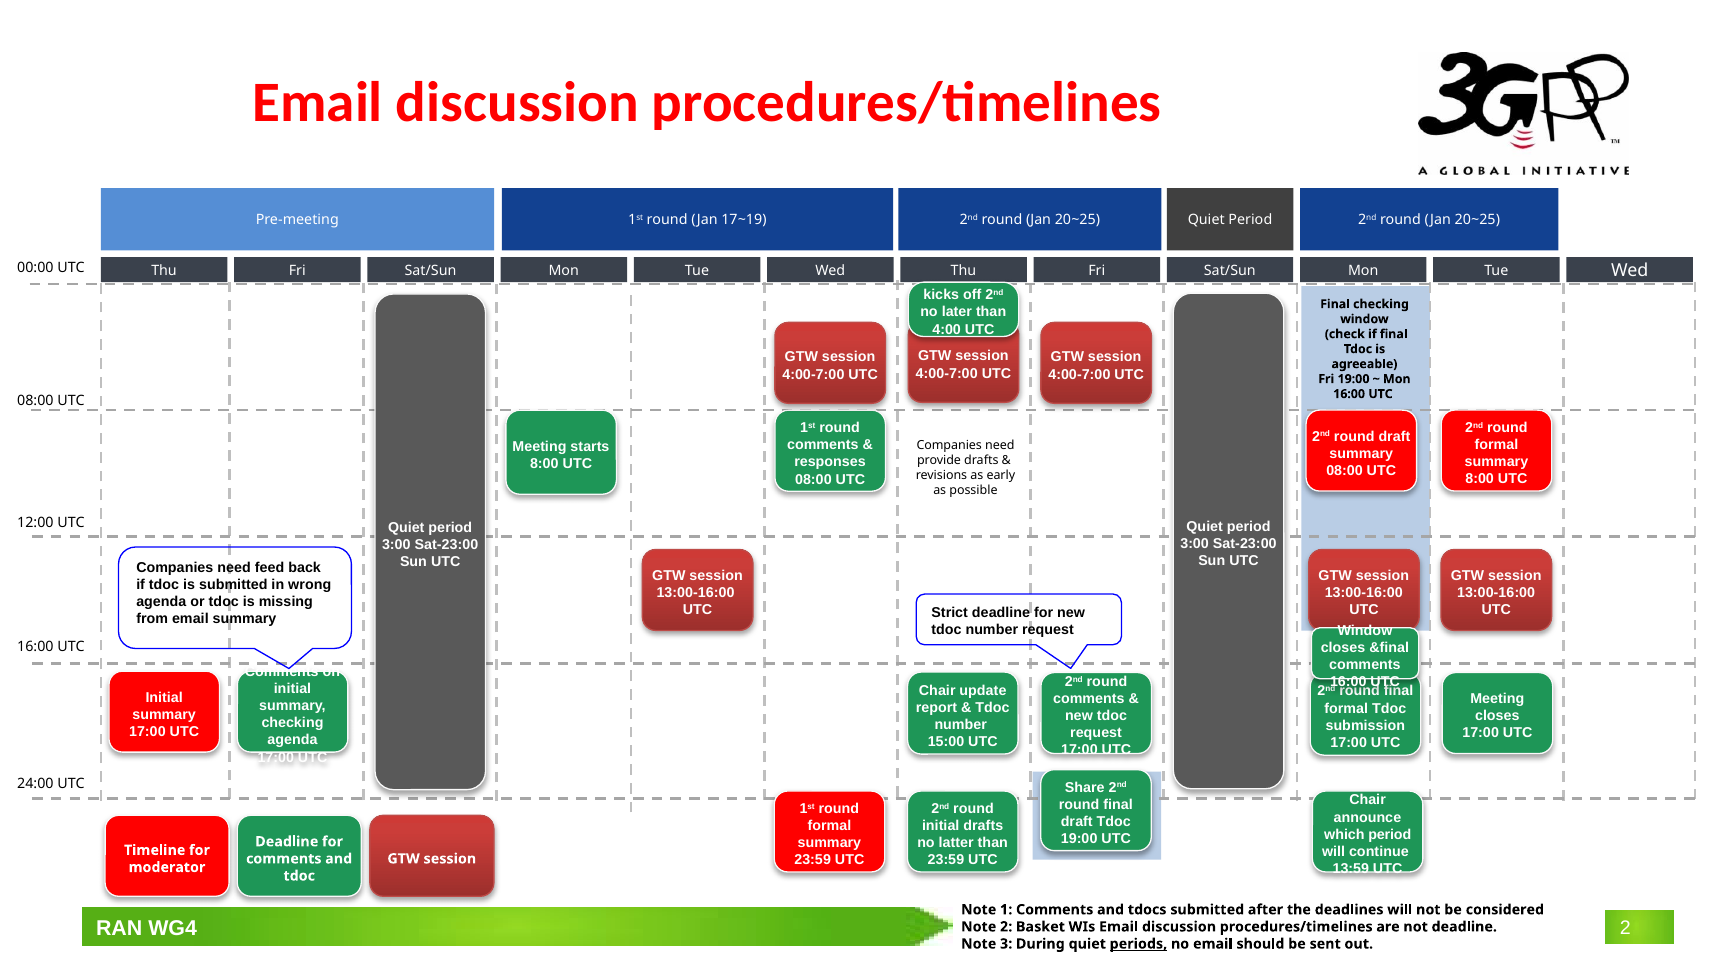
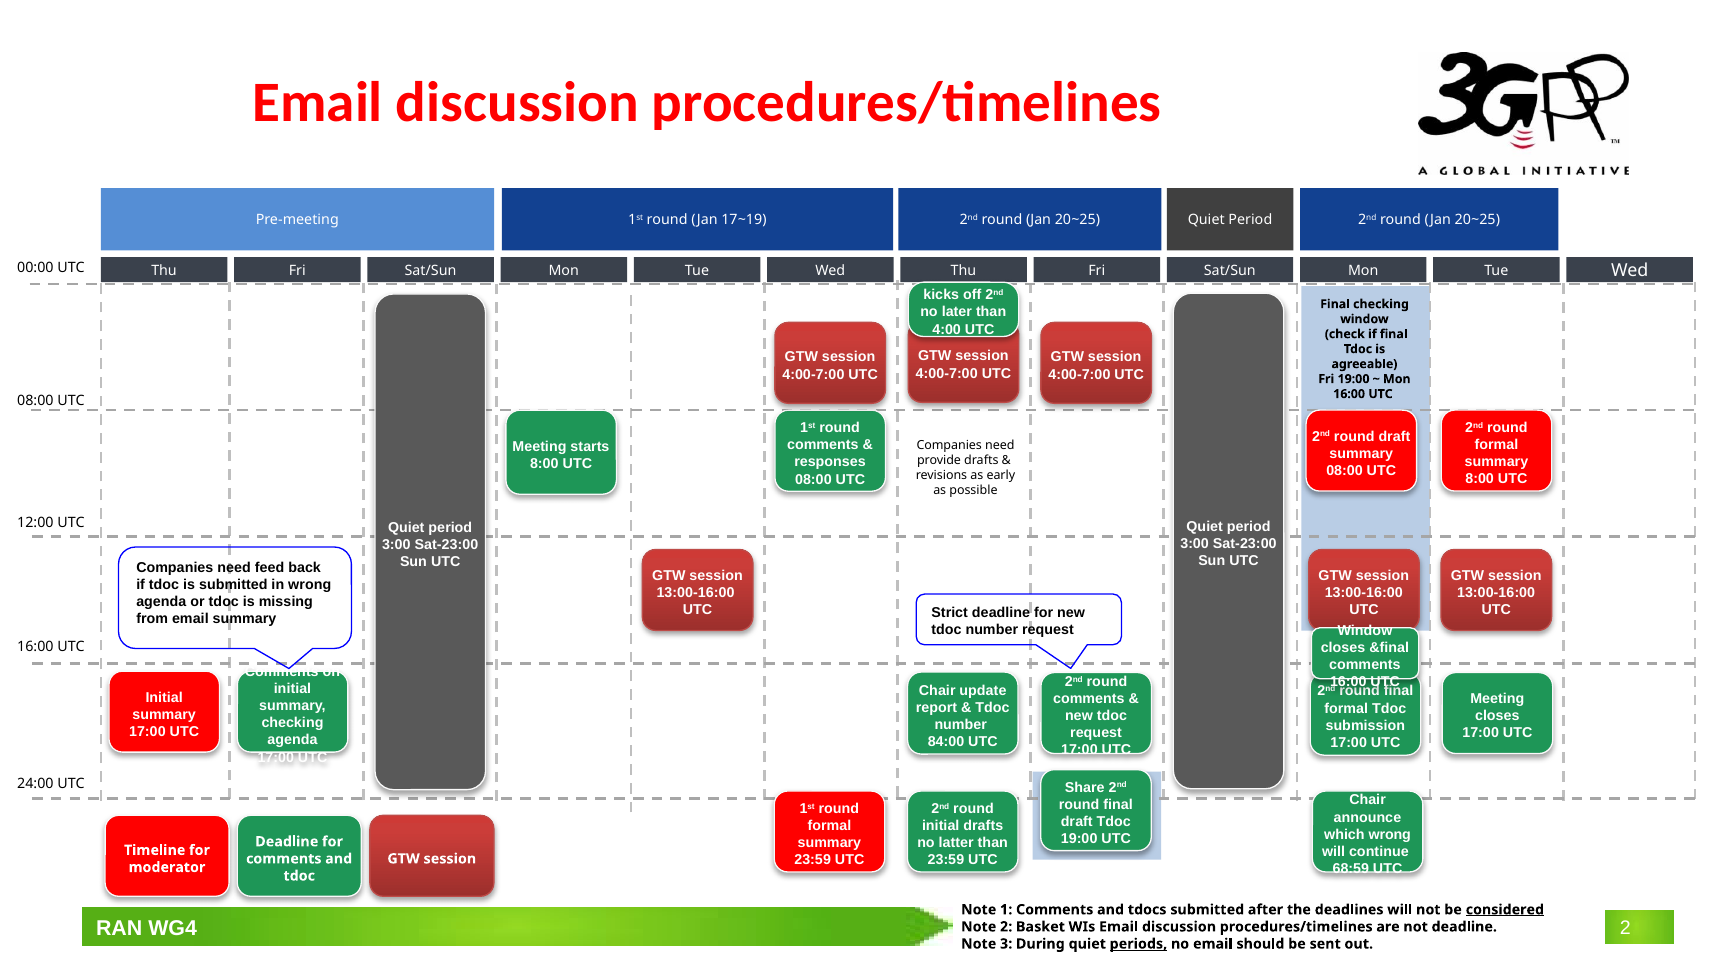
15:00: 15:00 -> 84:00
which period: period -> wrong
13:59: 13:59 -> 68:59
considered underline: none -> present
